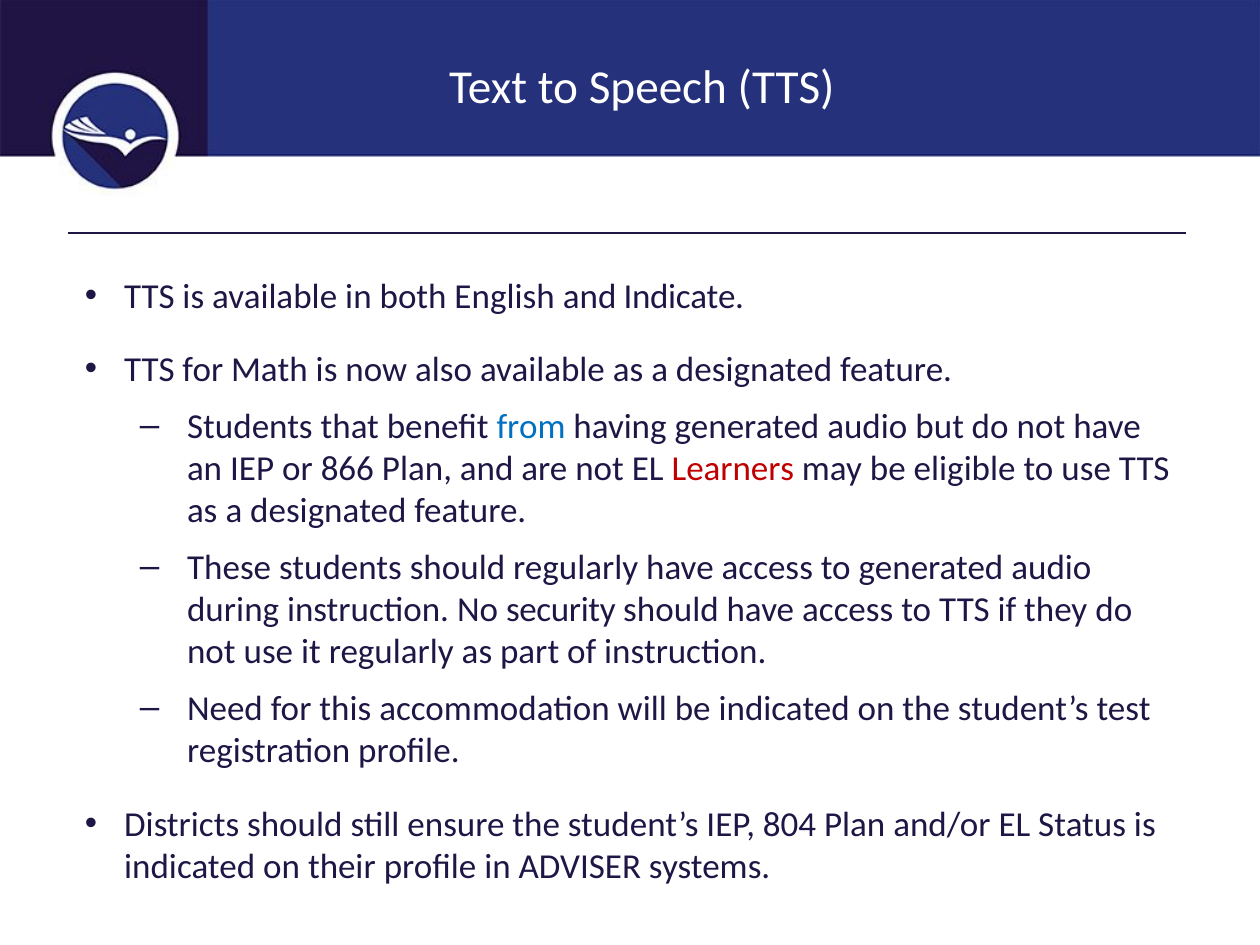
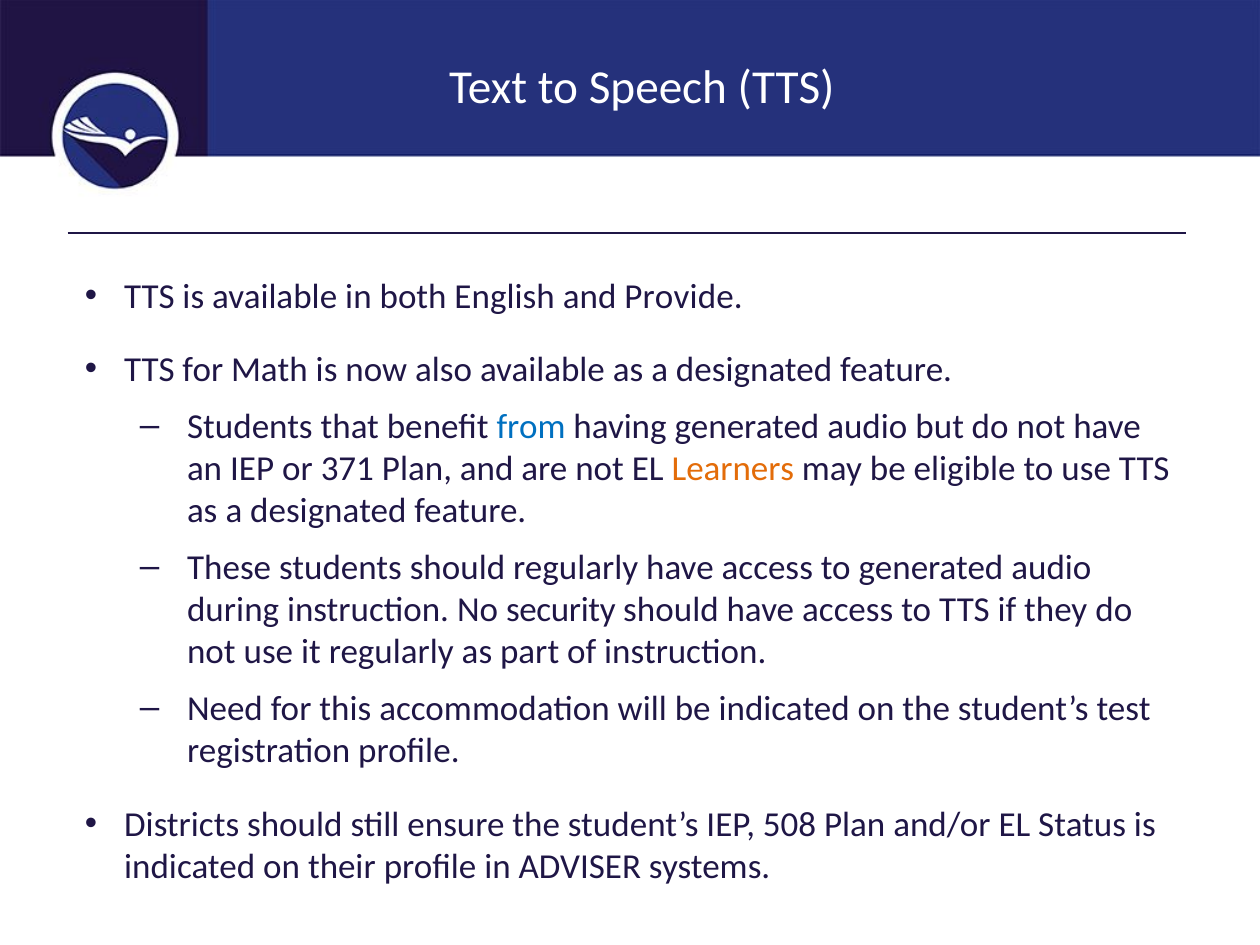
Indicate: Indicate -> Provide
866: 866 -> 371
Learners colour: red -> orange
804: 804 -> 508
